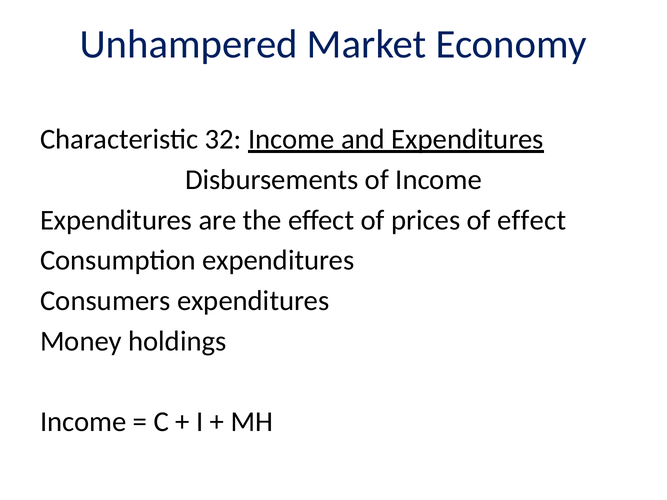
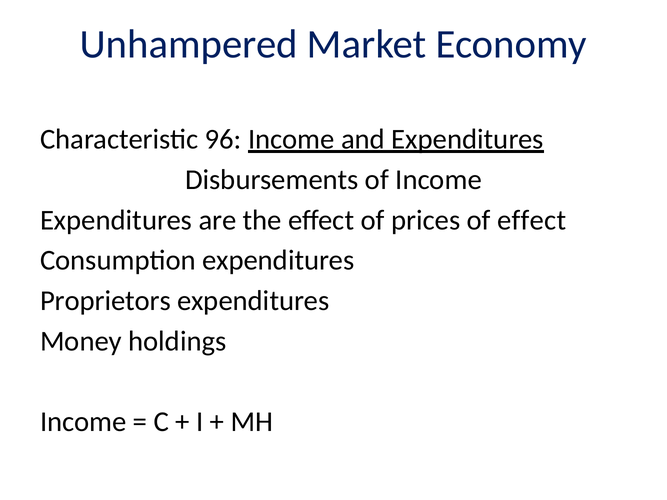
32: 32 -> 96
Consumers: Consumers -> Proprietors
